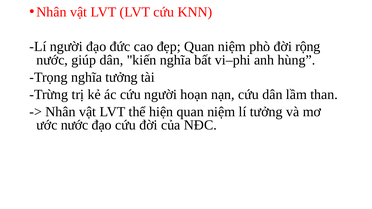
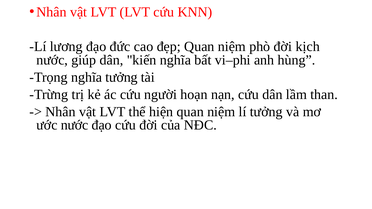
Lí người: người -> lương
rộng: rộng -> kịch
